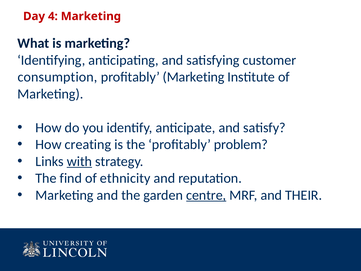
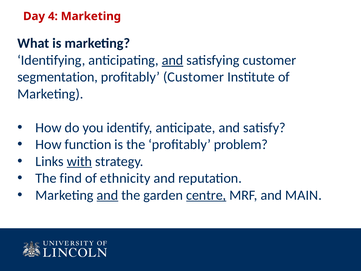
and at (173, 60) underline: none -> present
consumption: consumption -> segmentation
profitably Marketing: Marketing -> Customer
creating: creating -> function
and at (107, 195) underline: none -> present
THEIR: THEIR -> MAIN
